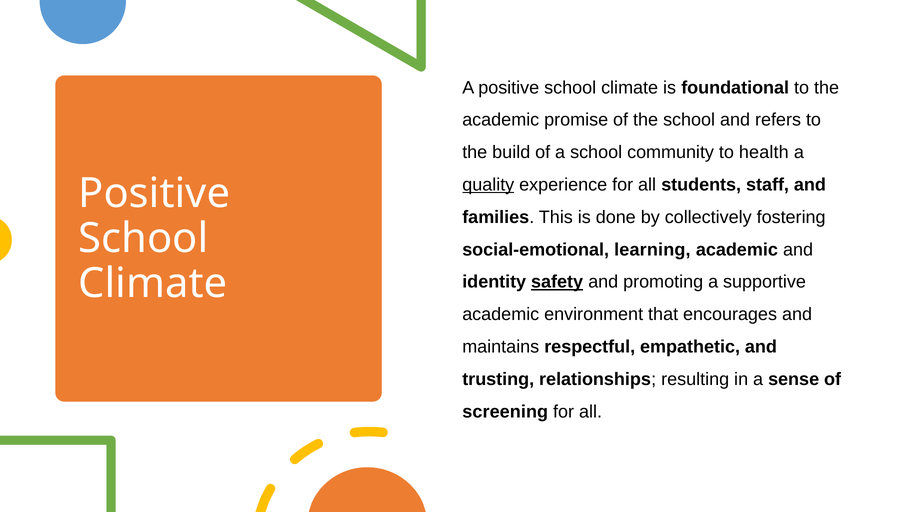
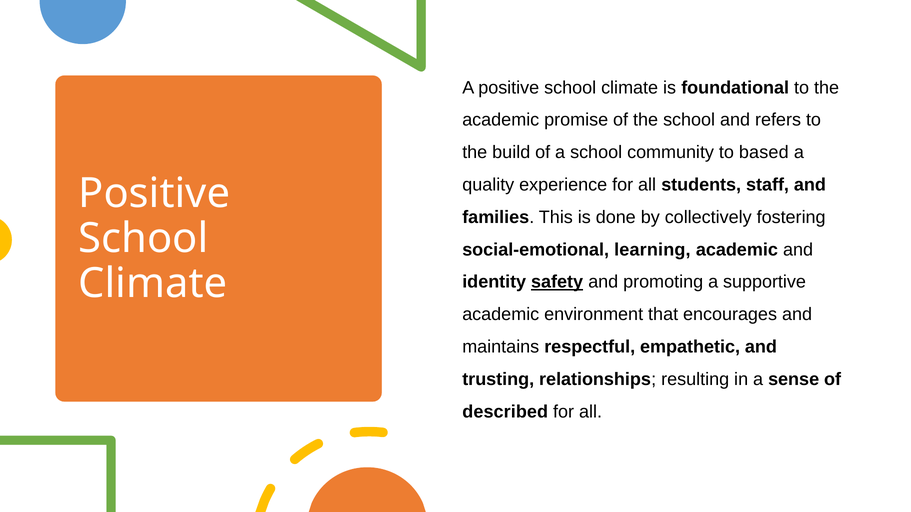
health: health -> based
quality underline: present -> none
screening: screening -> described
